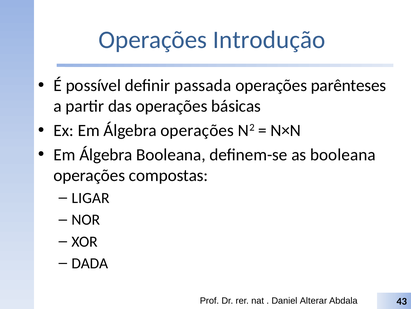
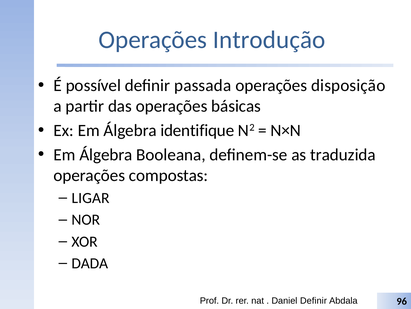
parênteses: parênteses -> disposição
Álgebra operações: operações -> identifique
as booleana: booleana -> traduzida
Daniel Alterar: Alterar -> Definir
43: 43 -> 96
